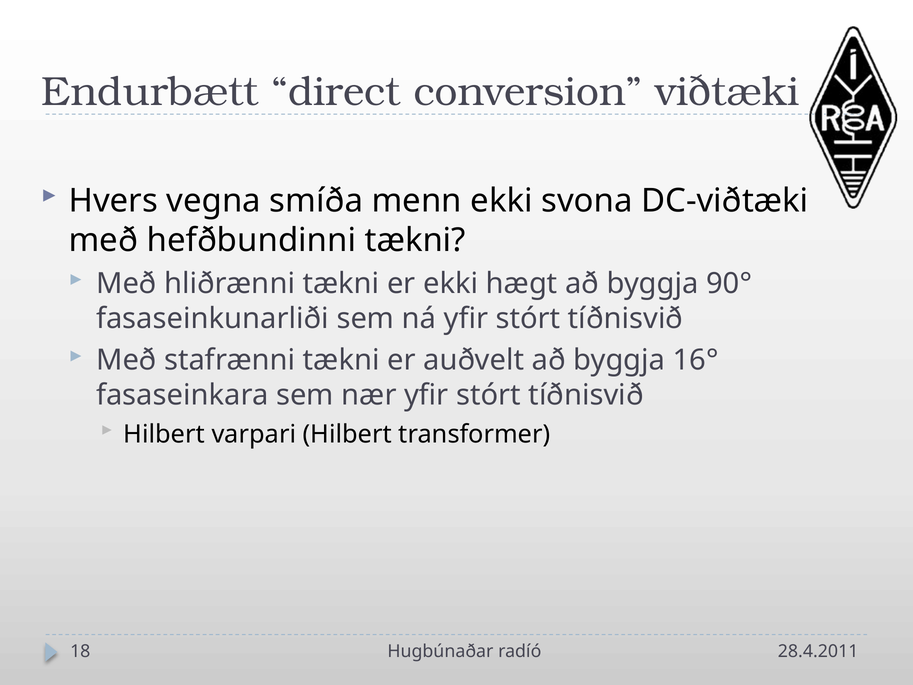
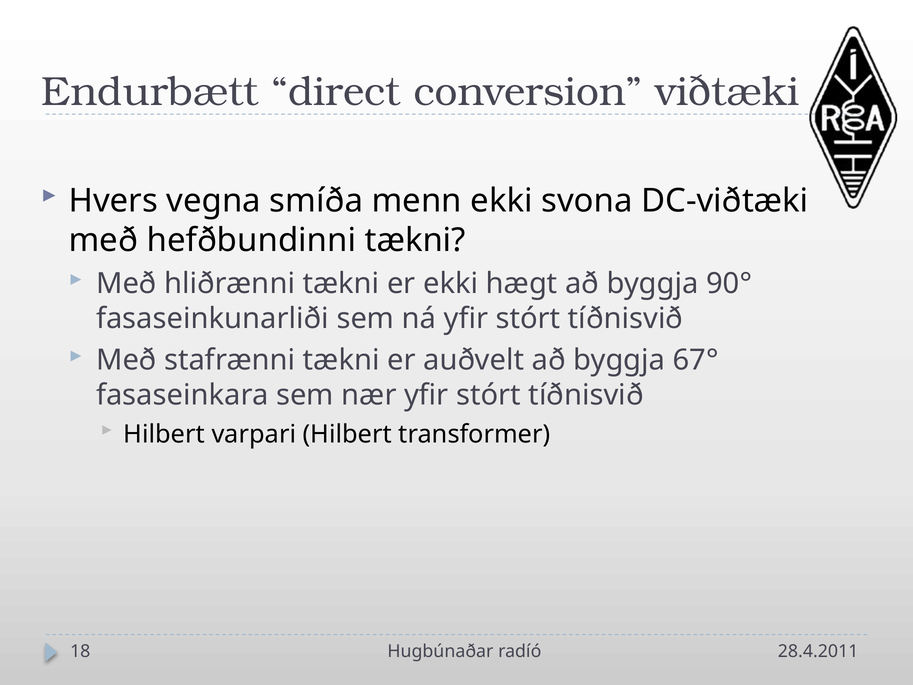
16°: 16° -> 67°
